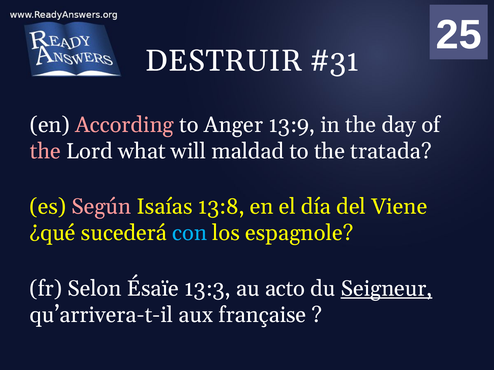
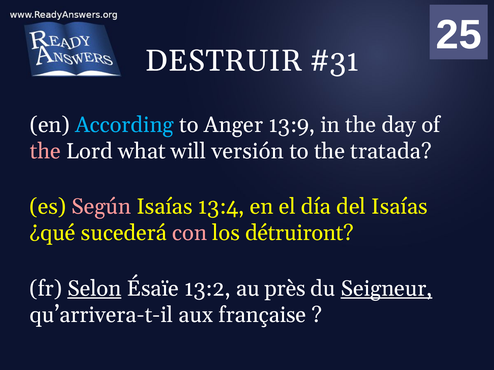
According colour: pink -> light blue
maldad: maldad -> versión
13:8: 13:8 -> 13:4
del Viene: Viene -> Isaías
con colour: light blue -> pink
espagnole: espagnole -> détruiront
Selon underline: none -> present
13:3: 13:3 -> 13:2
acto: acto -> près
